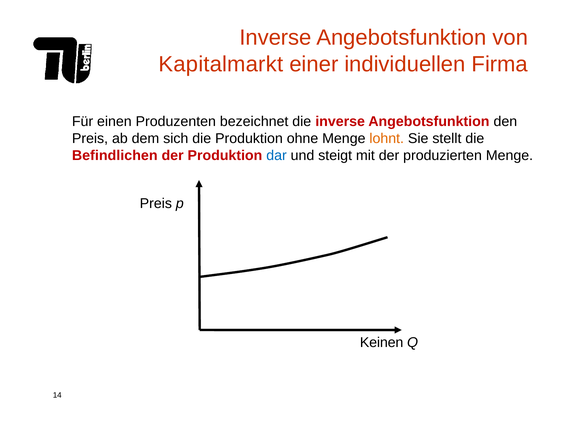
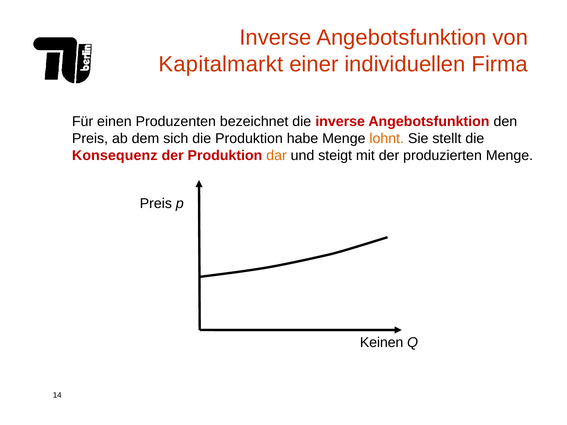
ohne: ohne -> habe
Befindlichen: Befindlichen -> Konsequenz
dar colour: blue -> orange
